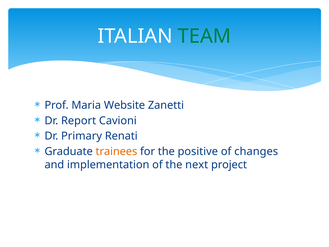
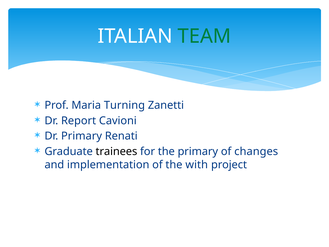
Website: Website -> Turning
trainees colour: orange -> black
the positive: positive -> primary
next: next -> with
